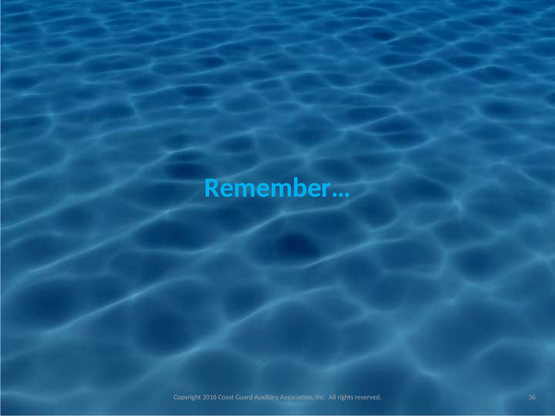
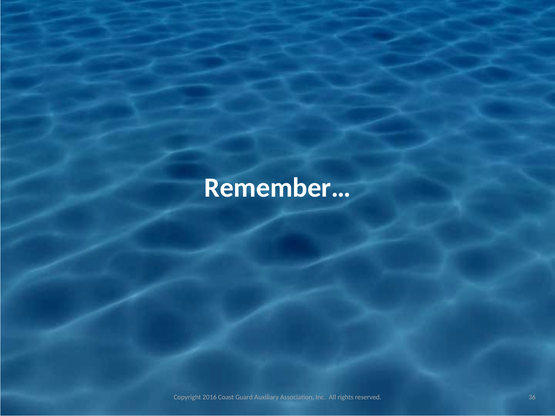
Remember… colour: light blue -> white
